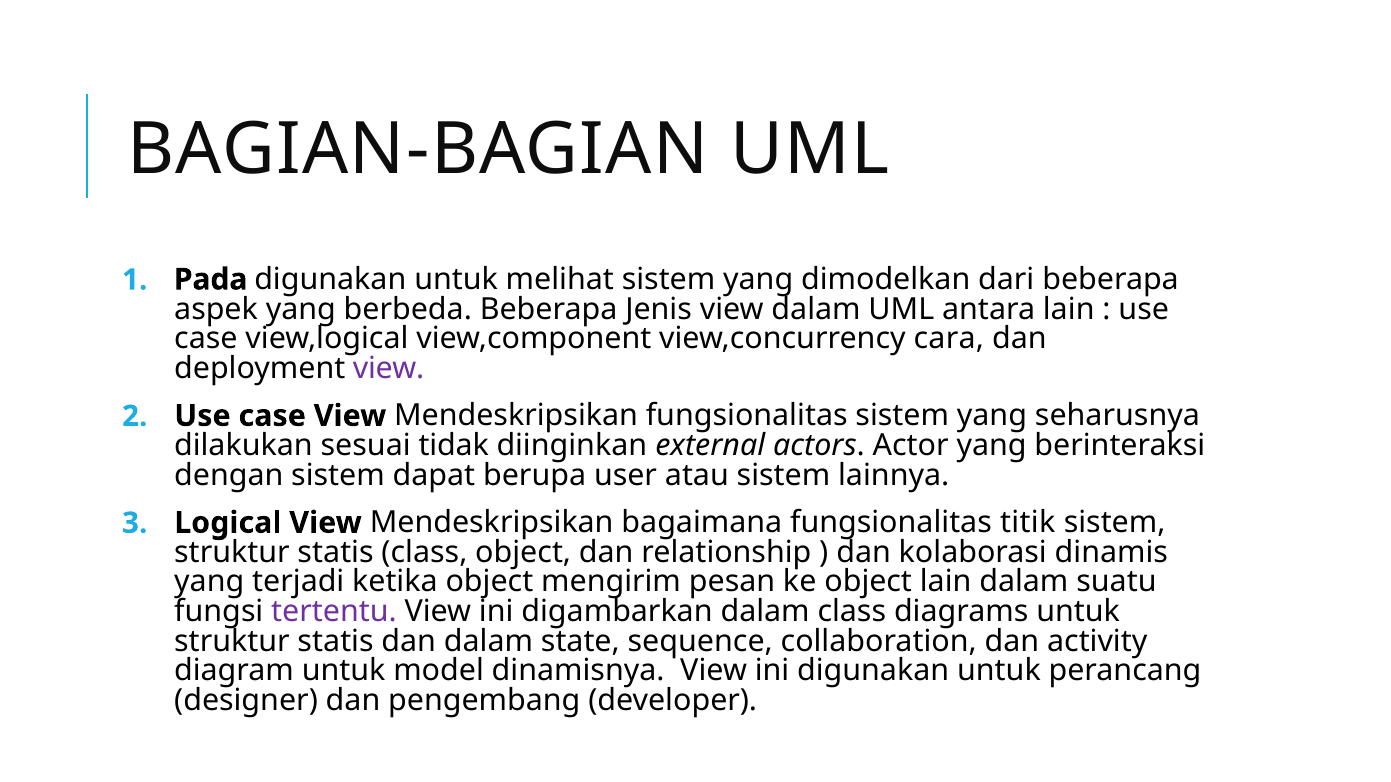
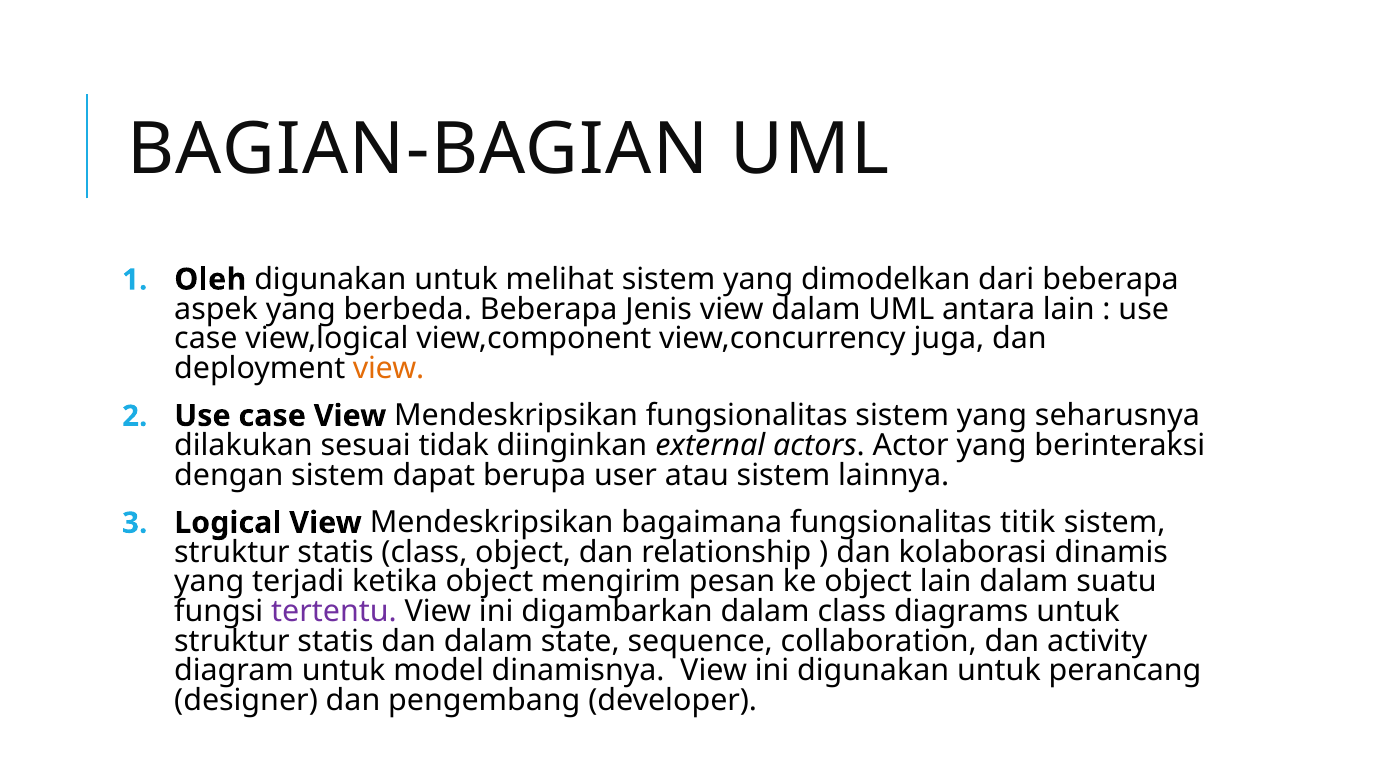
Pada: Pada -> Oleh
cara: cara -> juga
view at (389, 368) colour: purple -> orange
